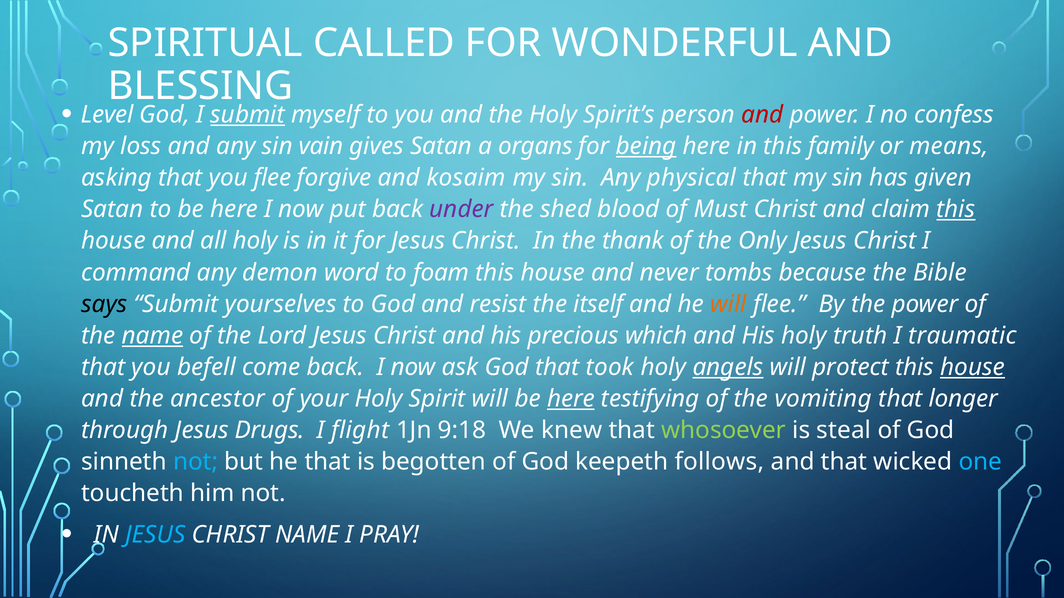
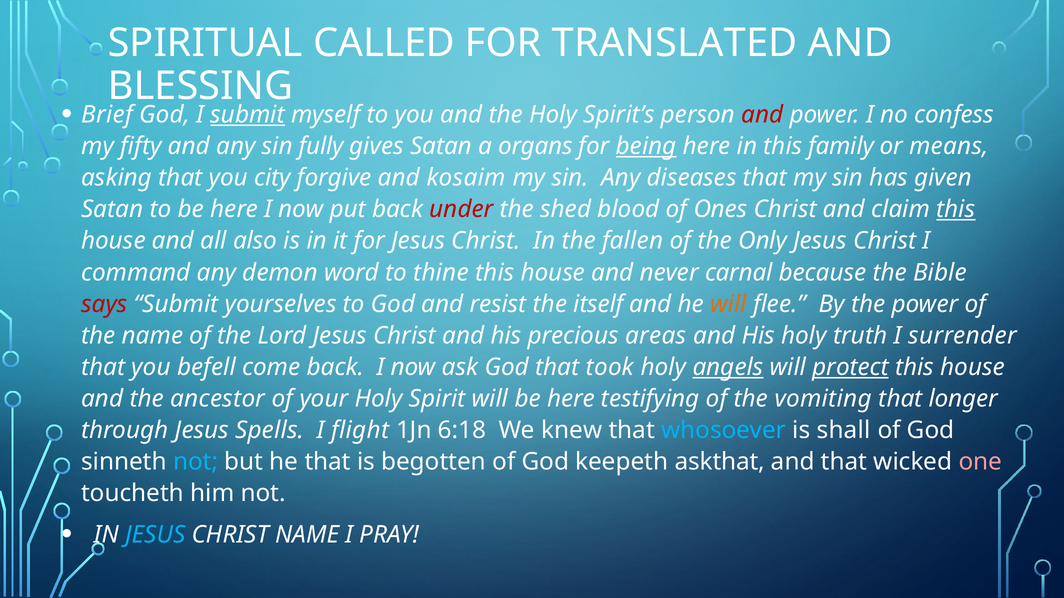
WONDERFUL: WONDERFUL -> TRANSLATED
Level: Level -> Brief
loss: loss -> fifty
vain: vain -> fully
you flee: flee -> city
physical: physical -> diseases
under colour: purple -> red
Must: Must -> Ones
all holy: holy -> also
thank: thank -> fallen
foam: foam -> thine
tombs: tombs -> carnal
says colour: black -> red
name at (152, 336) underline: present -> none
which: which -> areas
traumatic: traumatic -> surrender
protect underline: none -> present
house at (973, 367) underline: present -> none
here at (571, 399) underline: present -> none
Drugs: Drugs -> Spells
9:18: 9:18 -> 6:18
whosoever colour: light green -> light blue
steal: steal -> shall
follows: follows -> askthat
one colour: light blue -> pink
